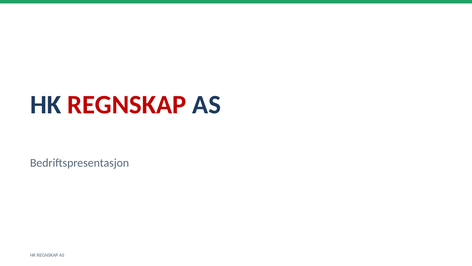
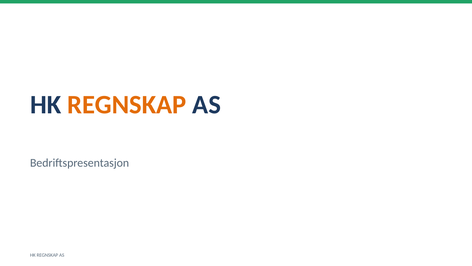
REGNSKAP at (127, 105) colour: red -> orange
